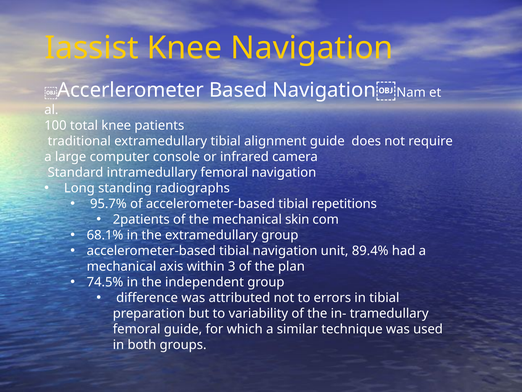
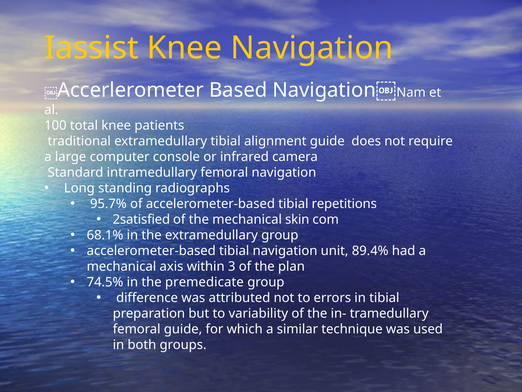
2patients: 2patients -> 2satisfied
independent: independent -> premedicate
